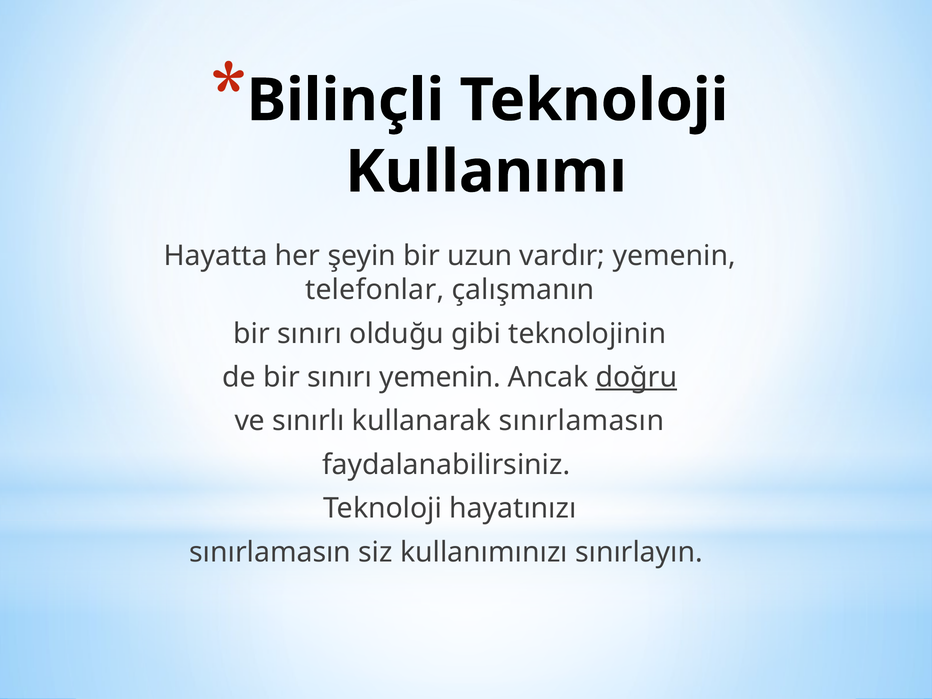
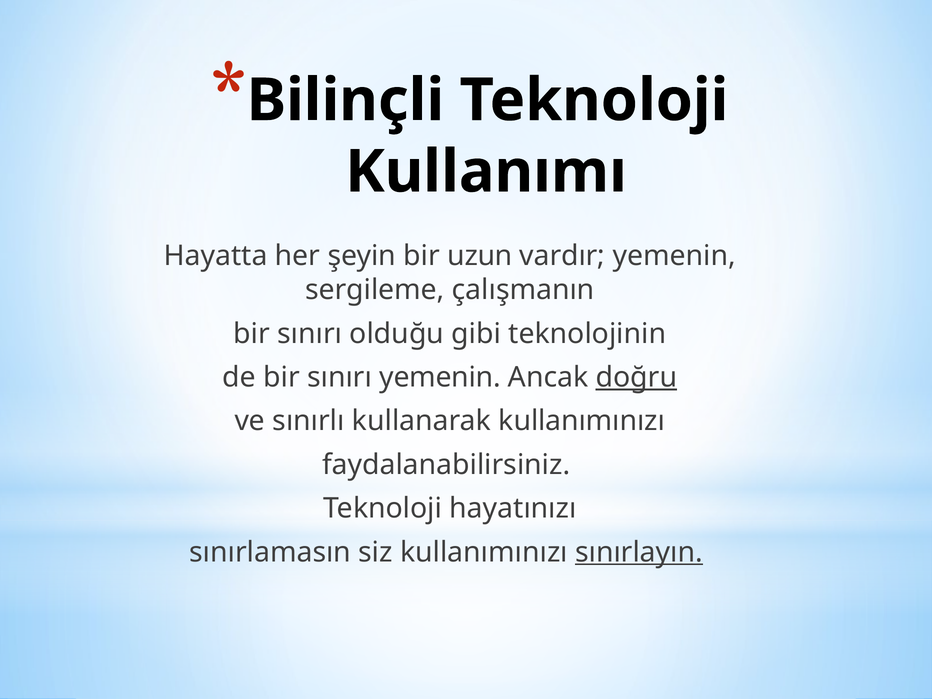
telefonlar: telefonlar -> sergileme
kullanarak sınırlamasın: sınırlamasın -> kullanımınızı
sınırlayın underline: none -> present
